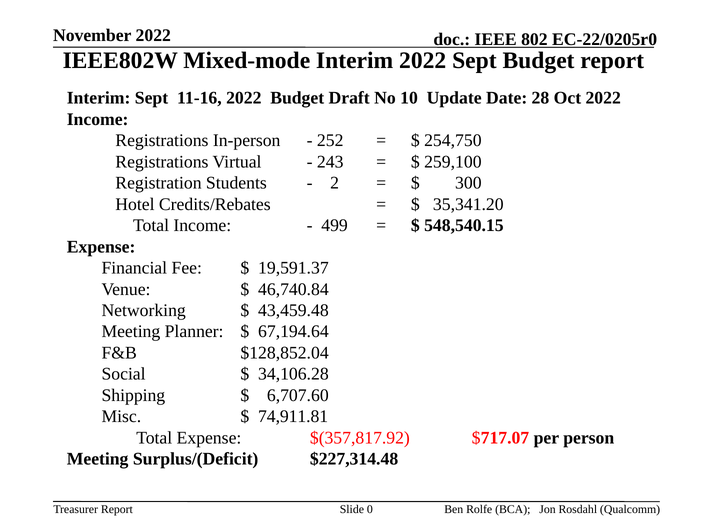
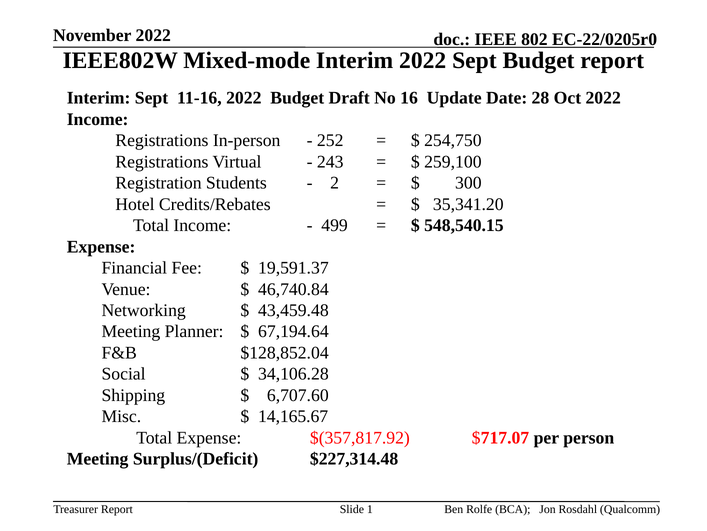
10: 10 -> 16
74,911.81: 74,911.81 -> 14,165.67
0: 0 -> 1
